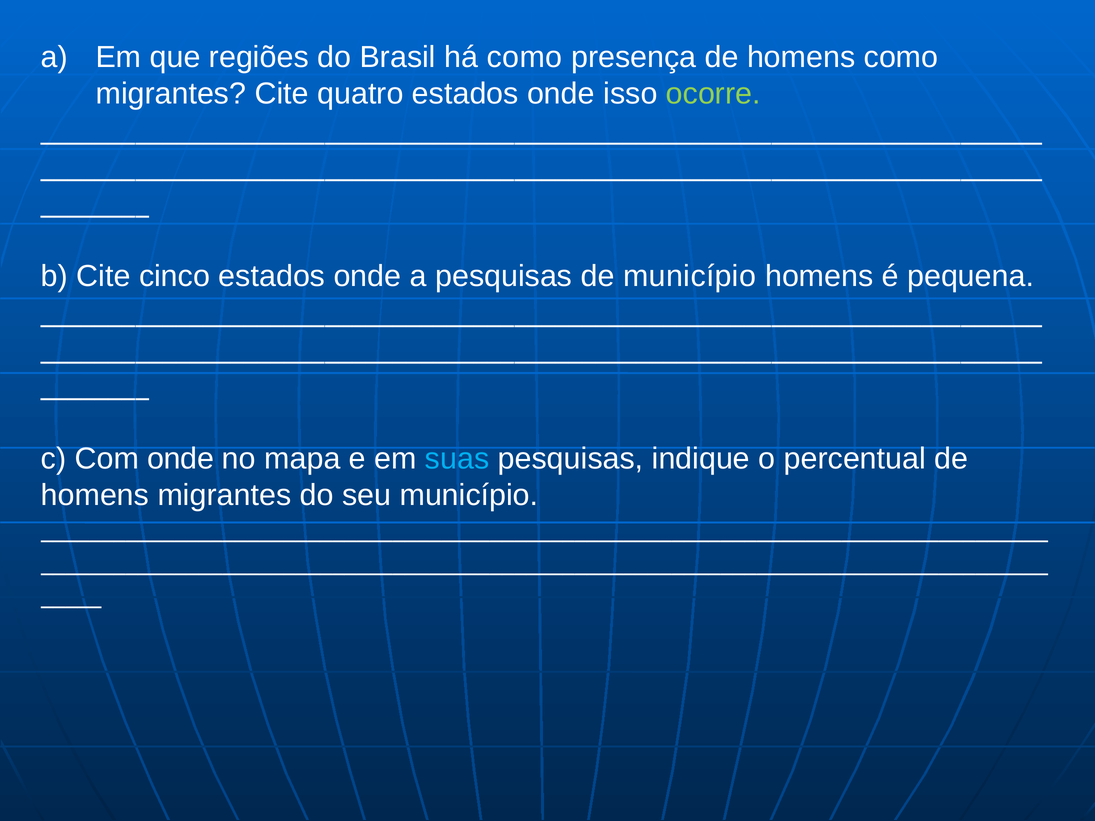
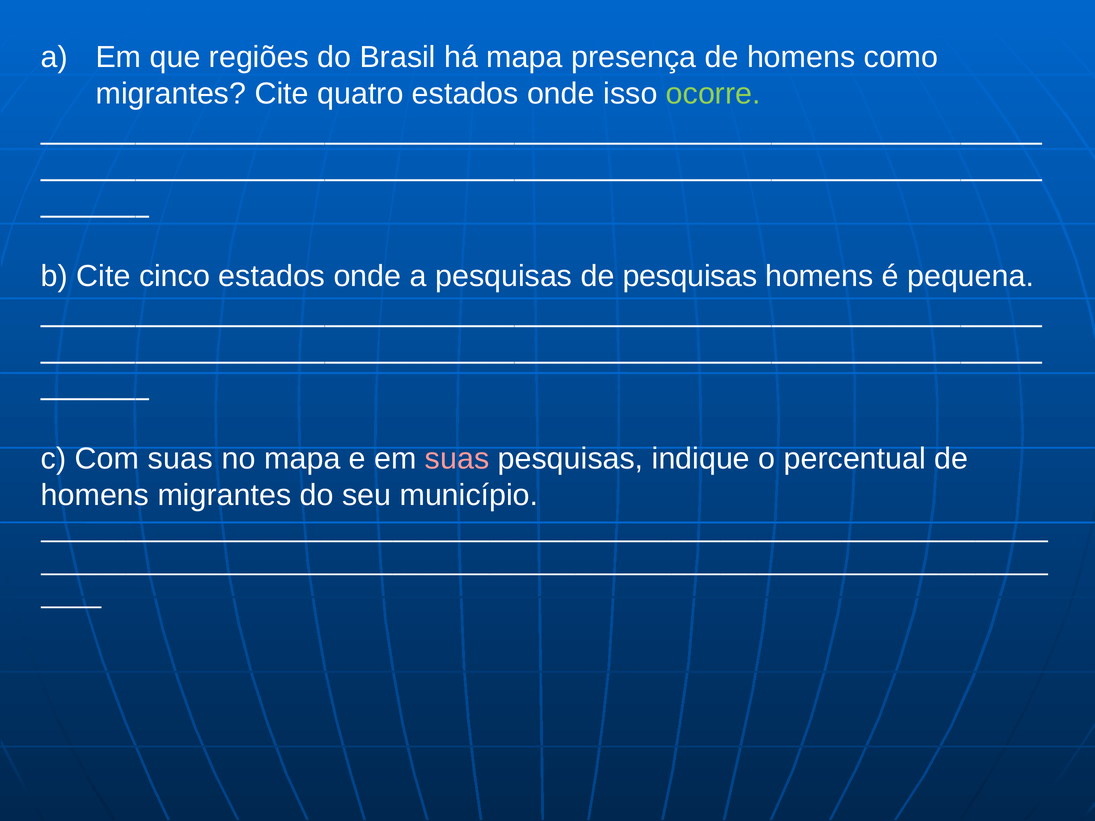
há como: como -> mapa
de município: município -> pesquisas
Com onde: onde -> suas
suas at (457, 459) colour: light blue -> pink
